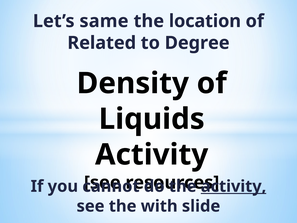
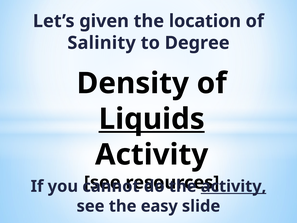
same: same -> given
Related: Related -> Salinity
Liquids underline: none -> present
with: with -> easy
